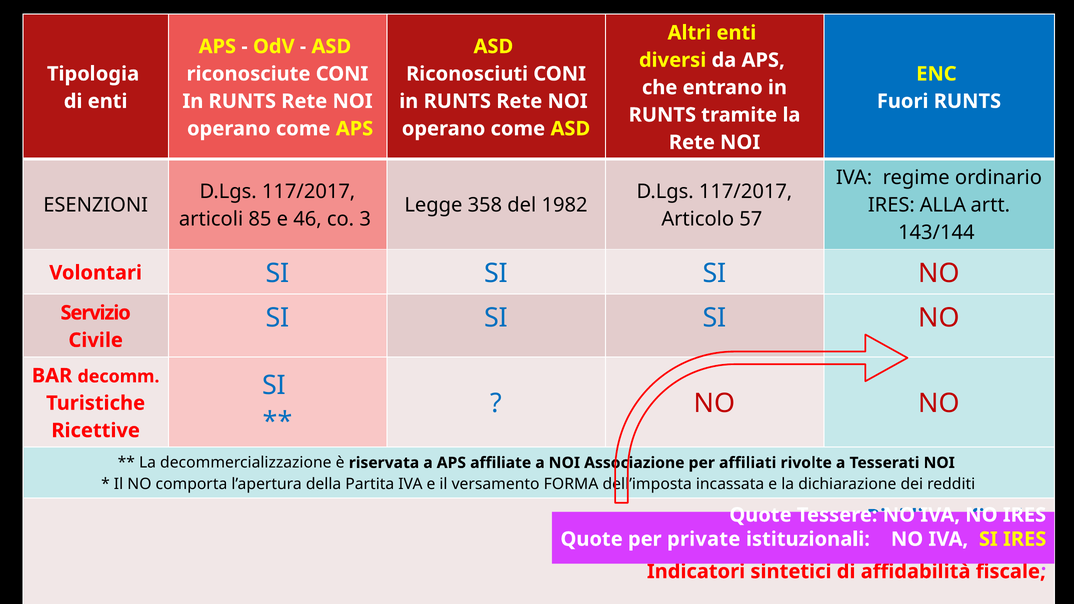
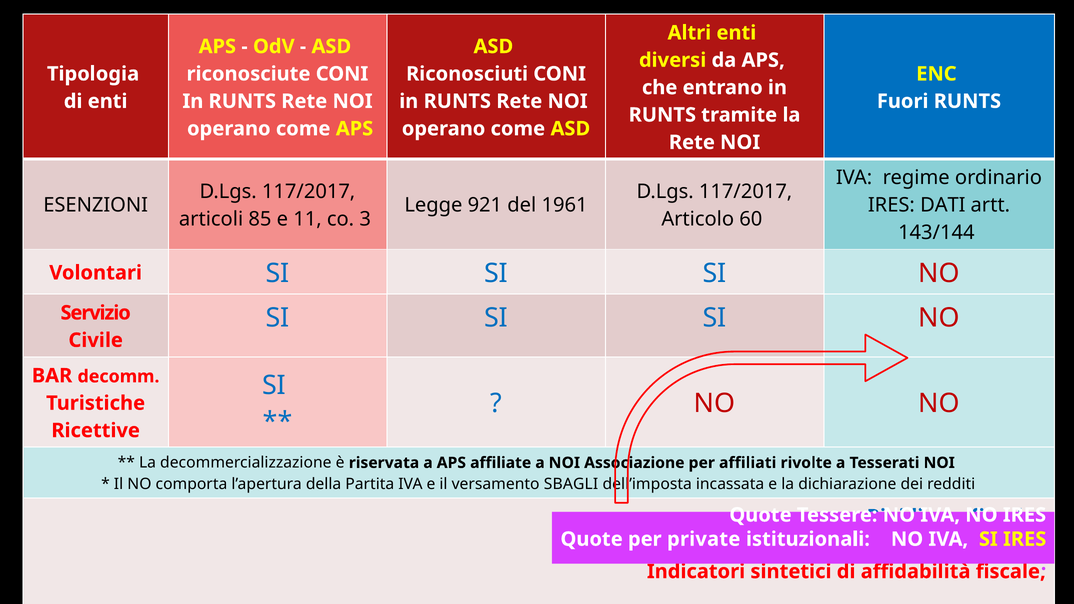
358: 358 -> 921
1982: 1982 -> 1961
ALLA: ALLA -> DATI
46: 46 -> 11
57: 57 -> 60
FORMA: FORMA -> SBAGLI
